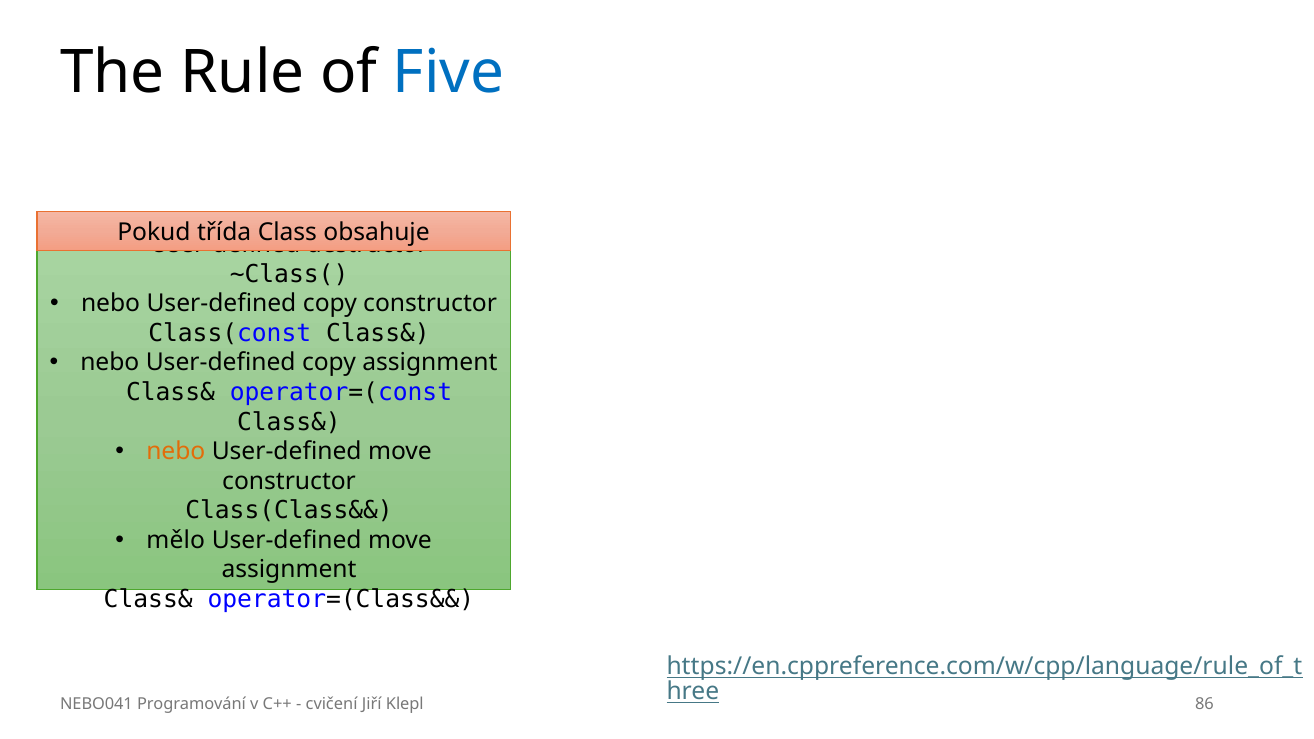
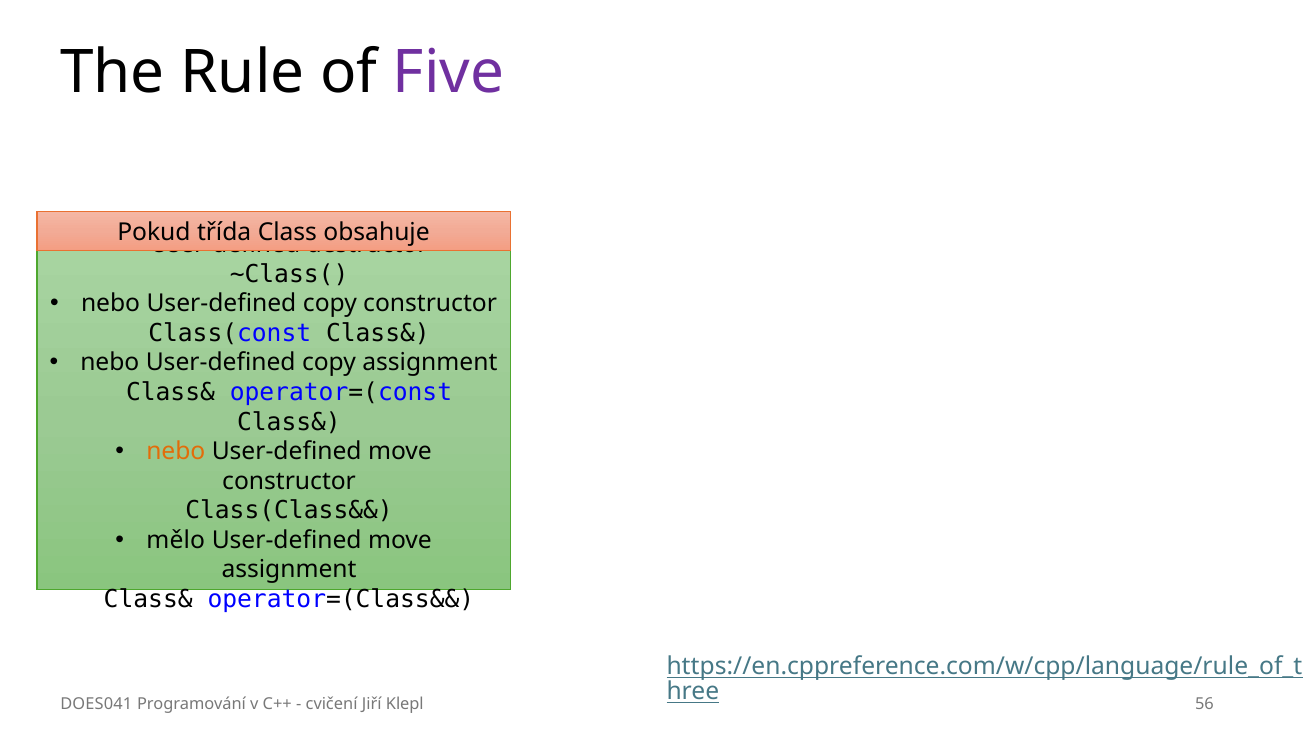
Five colour: blue -> purple
NEBO041: NEBO041 -> DOES041
86: 86 -> 56
